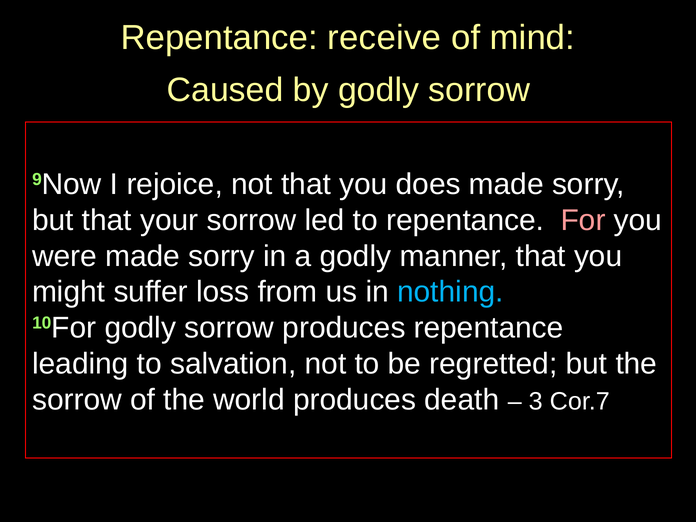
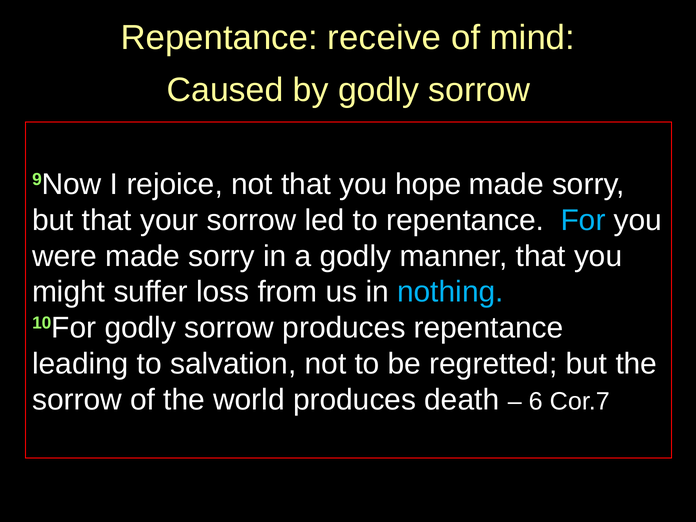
does: does -> hope
For colour: pink -> light blue
3: 3 -> 6
